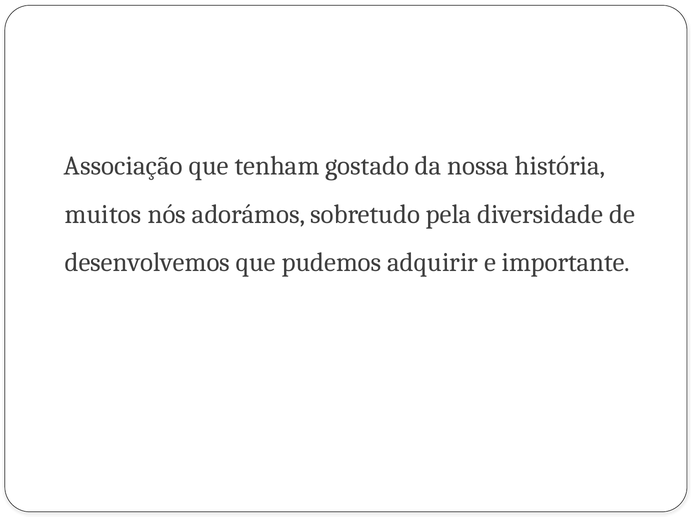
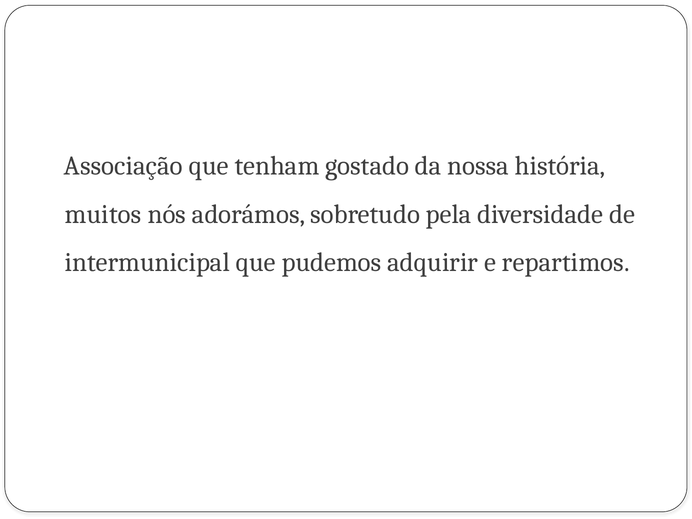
desenvolvemos: desenvolvemos -> intermunicipal
importante: importante -> repartimos
